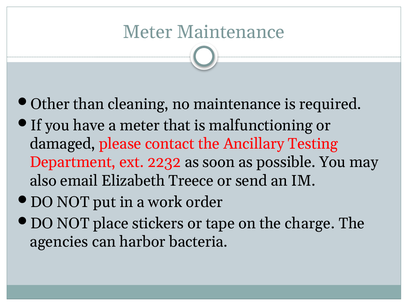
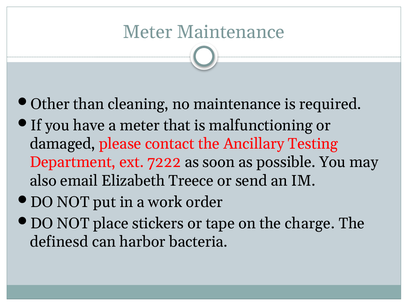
2232: 2232 -> 7222
agencies: agencies -> definesd
